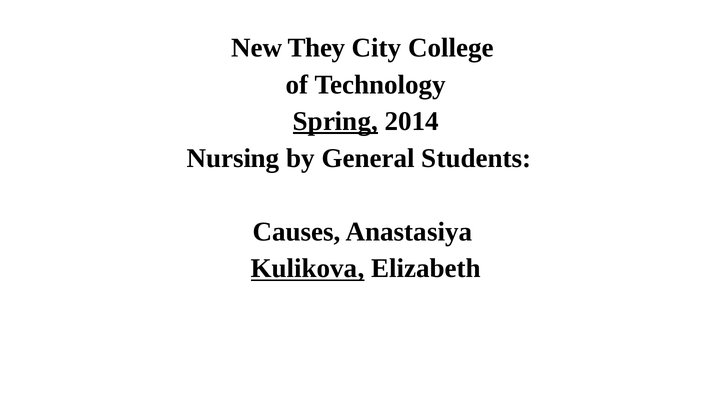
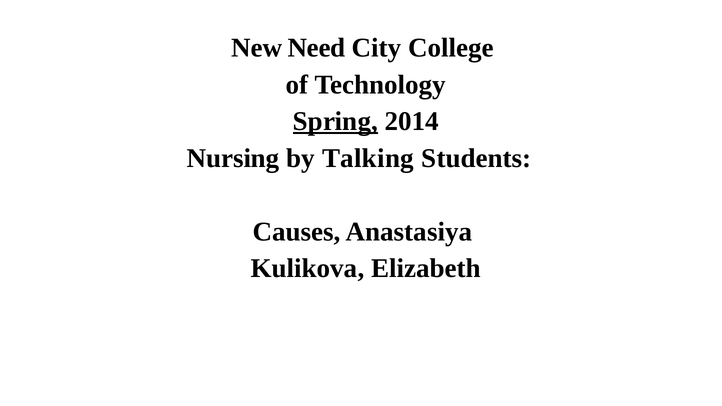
They: They -> Need
General: General -> Talking
Kulikova underline: present -> none
